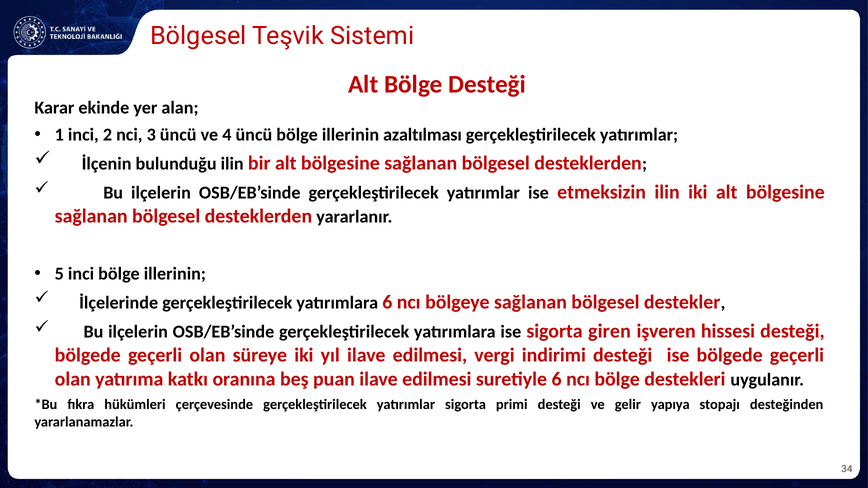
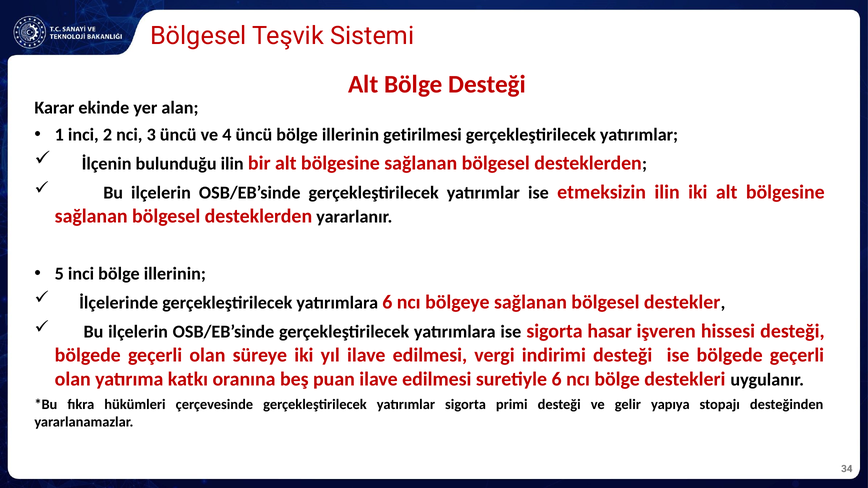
azaltılması: azaltılması -> getirilmesi
giren: giren -> hasar
